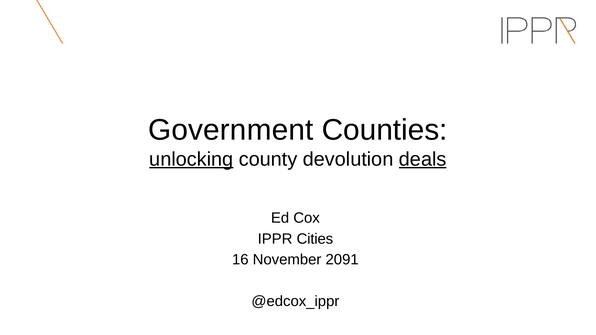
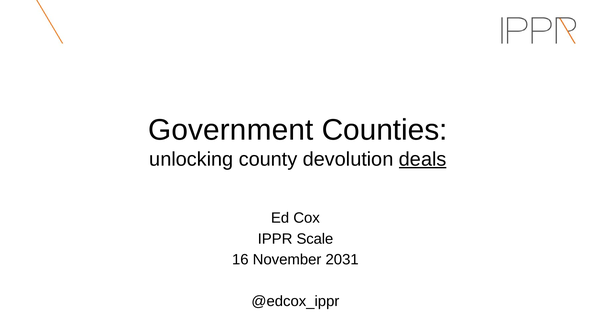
unlocking underline: present -> none
Cities: Cities -> Scale
2091: 2091 -> 2031
